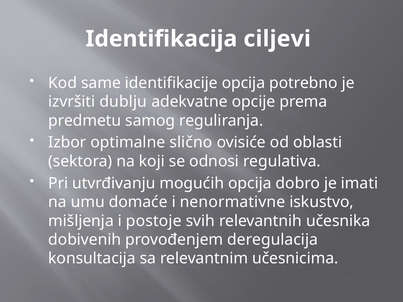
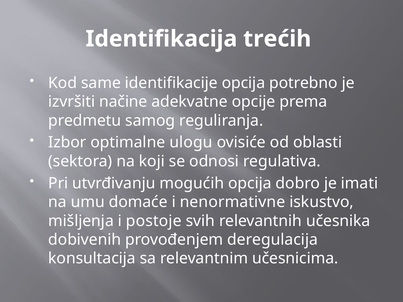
ciljevi: ciljevi -> trećih
dublju: dublju -> načine
slično: slično -> ulogu
